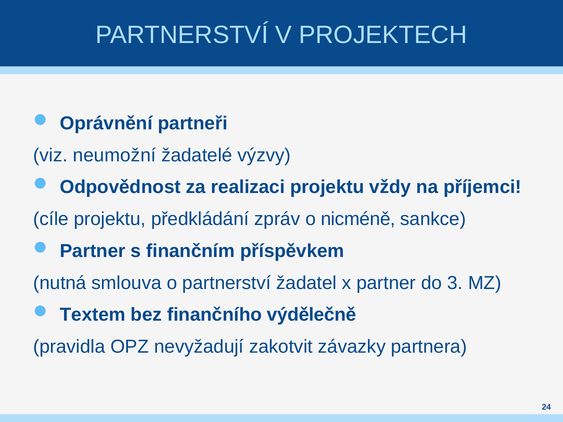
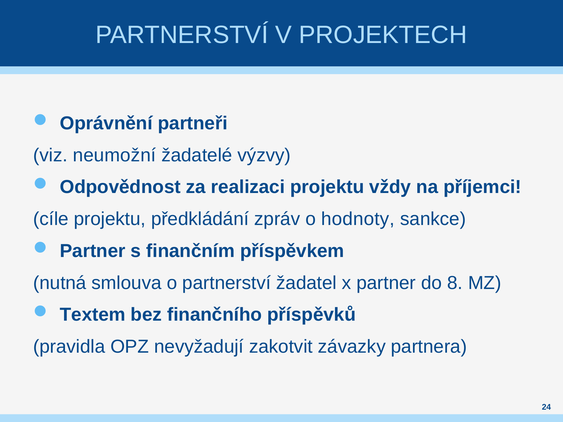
nicméně: nicméně -> hodnoty
3: 3 -> 8
výdělečně: výdělečně -> příspěvků
